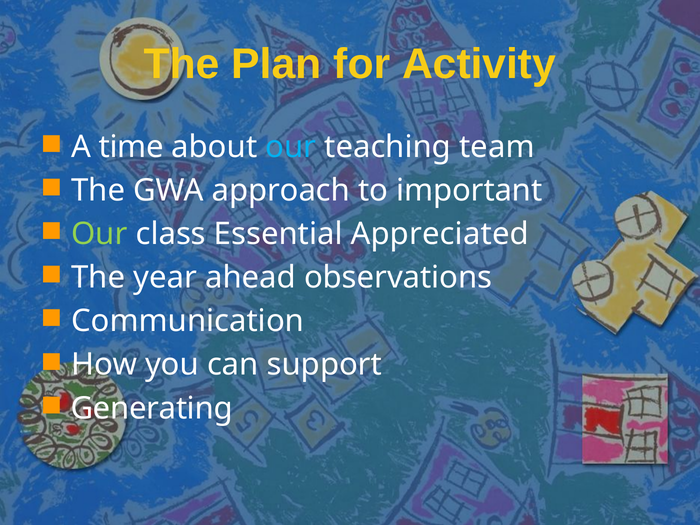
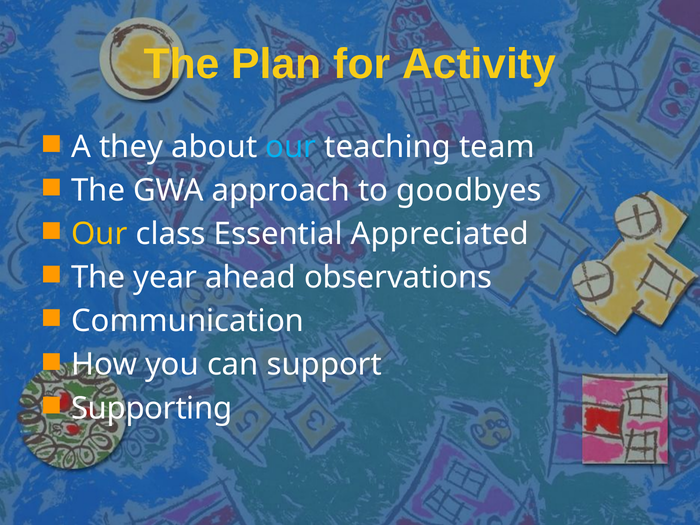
time: time -> they
important: important -> goodbyes
Our at (99, 234) colour: light green -> yellow
Generating: Generating -> Supporting
